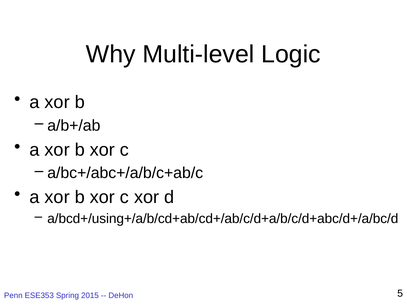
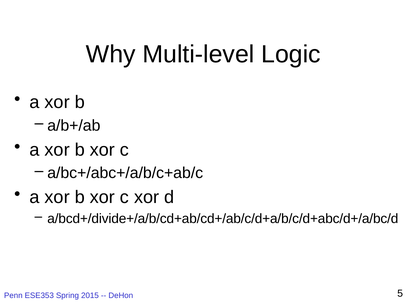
a/bcd+/using+/a/b/cd+ab/cd+/ab/c/d+a/b/c/d+abc/d+/a/bc/d: a/bcd+/using+/a/b/cd+ab/cd+/ab/c/d+a/b/c/d+abc/d+/a/bc/d -> a/bcd+/divide+/a/b/cd+ab/cd+/ab/c/d+a/b/c/d+abc/d+/a/bc/d
